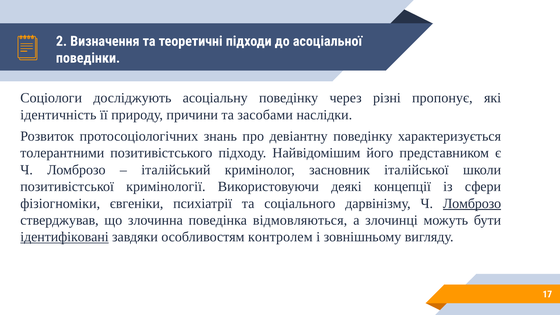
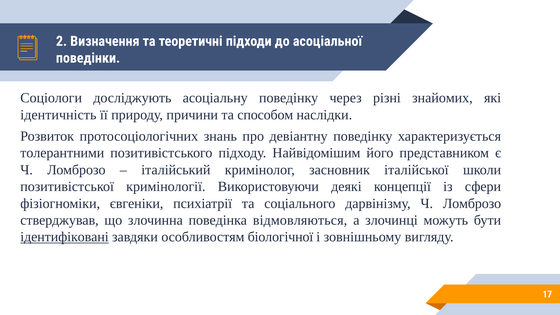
пропонує: пропонує -> знайомих
засобами: засобами -> способом
Ломброзо at (472, 203) underline: present -> none
контролем: контролем -> біологічної
